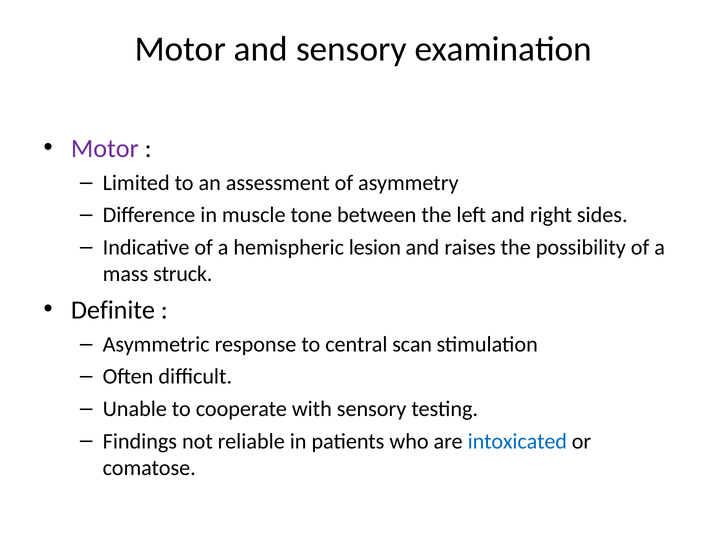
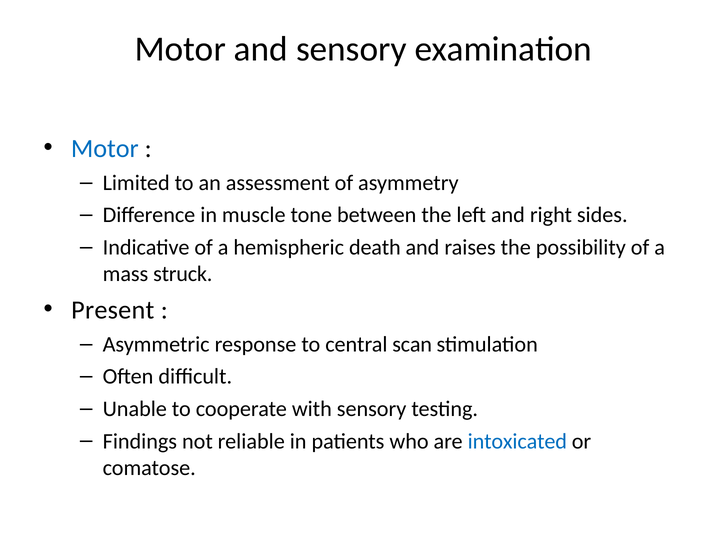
Motor at (105, 148) colour: purple -> blue
lesion: lesion -> death
Definite: Definite -> Present
